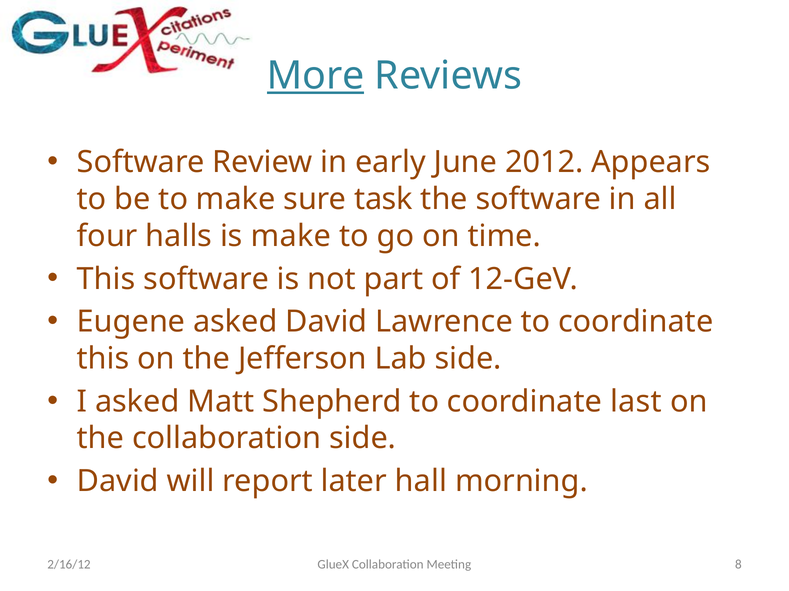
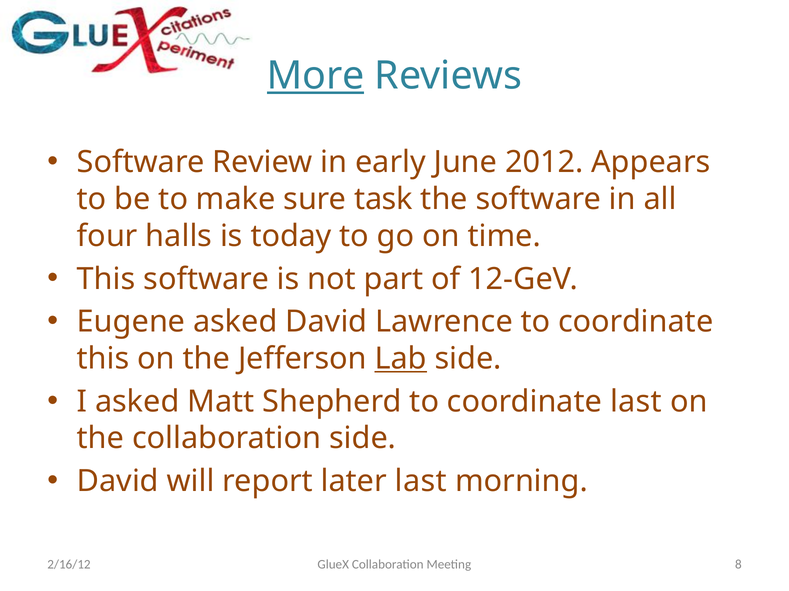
is make: make -> today
Lab underline: none -> present
later hall: hall -> last
